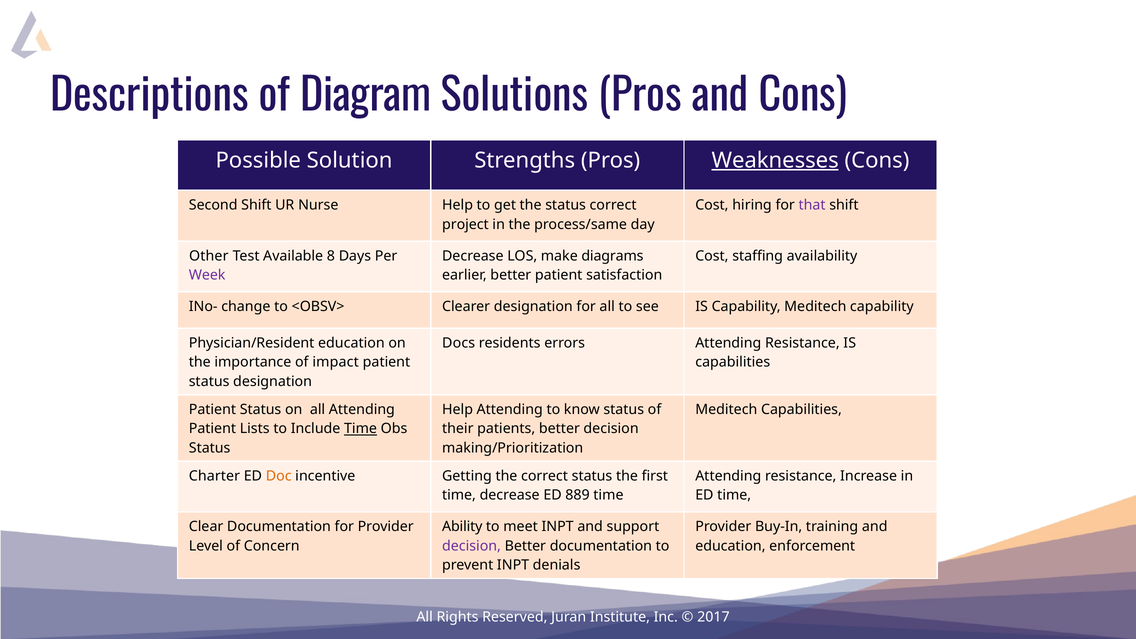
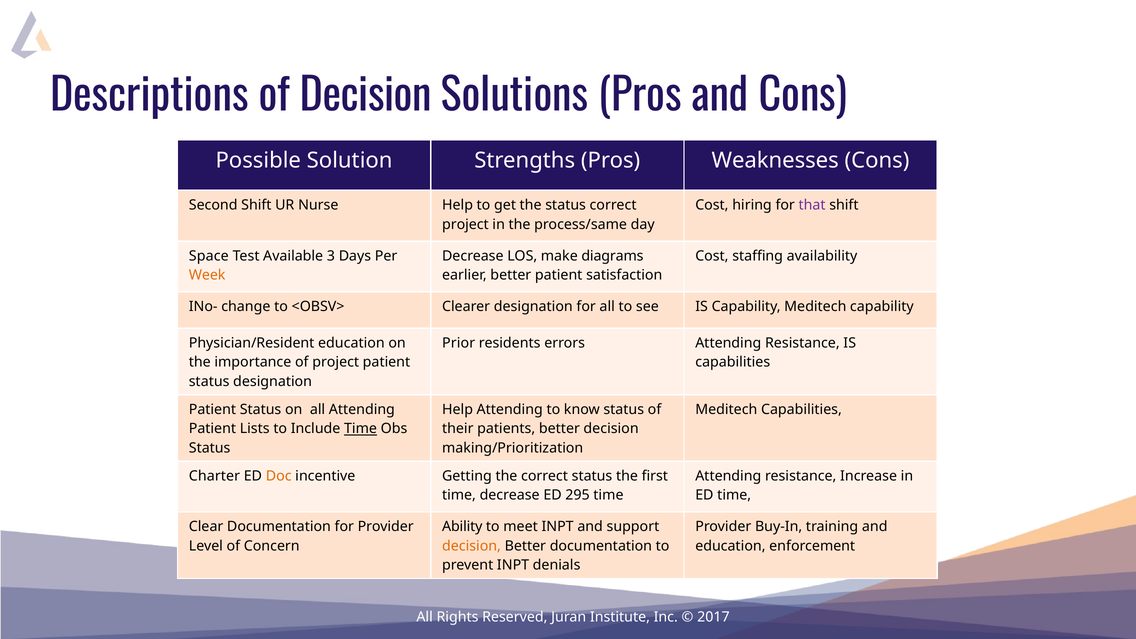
of Diagram: Diagram -> Decision
Weaknesses underline: present -> none
Other: Other -> Space
8: 8 -> 3
Week colour: purple -> orange
Docs: Docs -> Prior
of impact: impact -> project
889: 889 -> 295
decision at (472, 546) colour: purple -> orange
